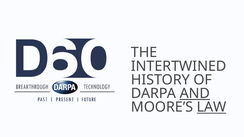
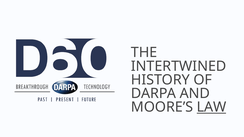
AND underline: present -> none
